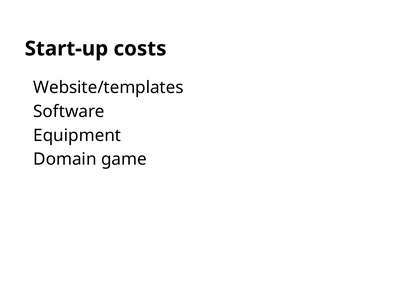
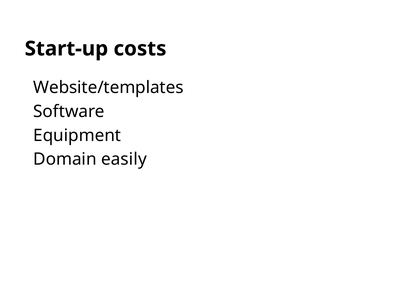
game: game -> easily
